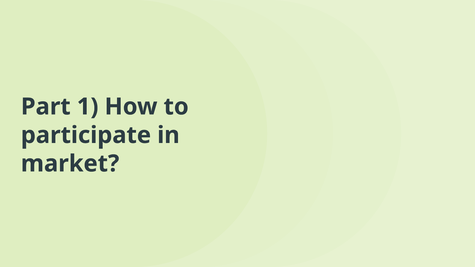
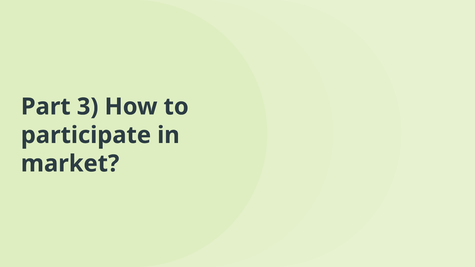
1: 1 -> 3
